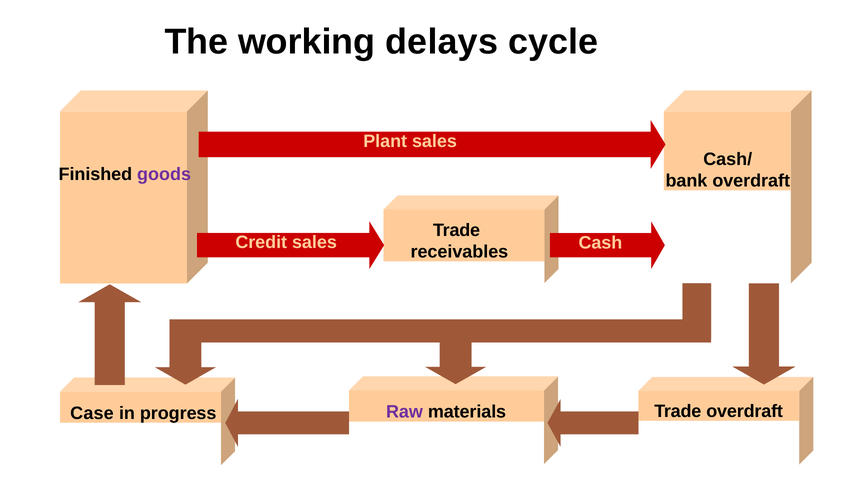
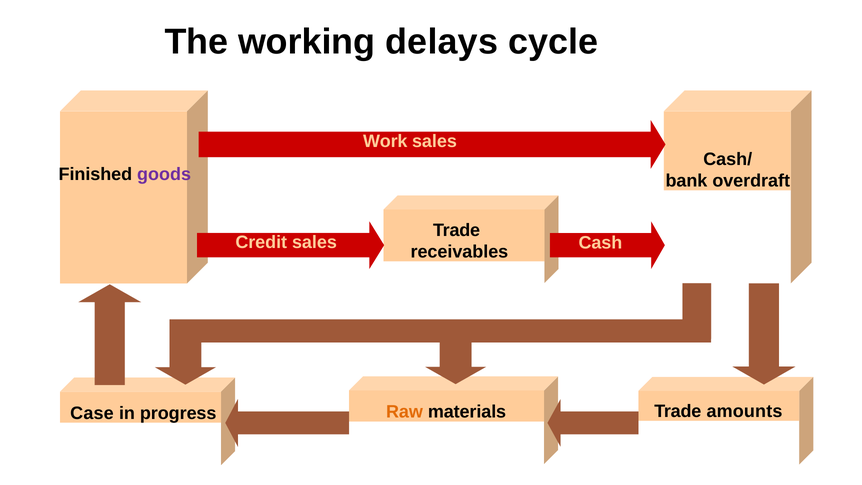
Plant: Plant -> Work
Trade overdraft: overdraft -> amounts
Raw colour: purple -> orange
